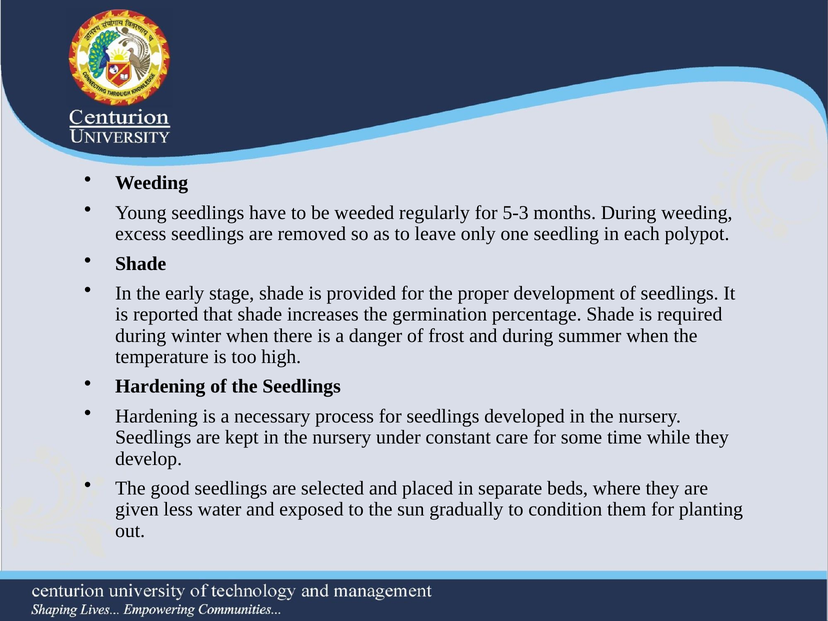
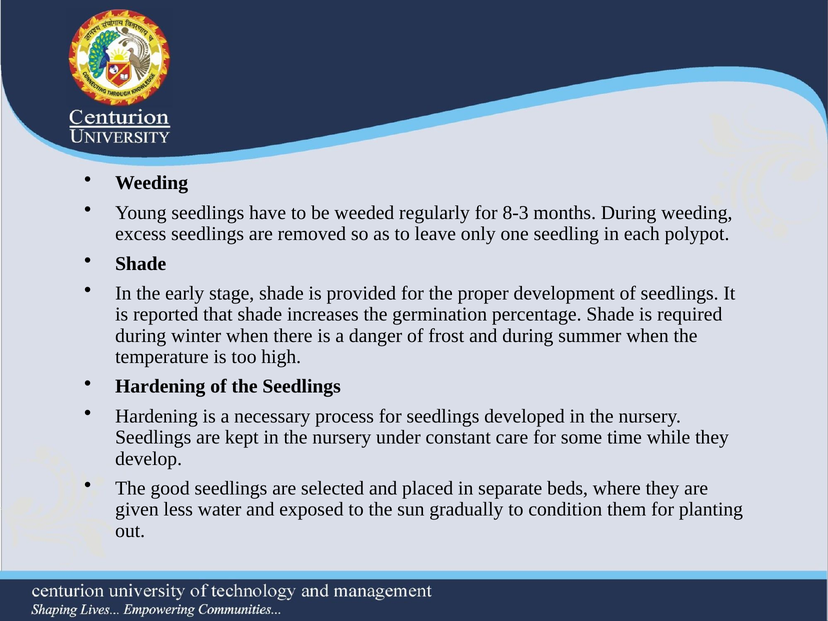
5-3: 5-3 -> 8-3
